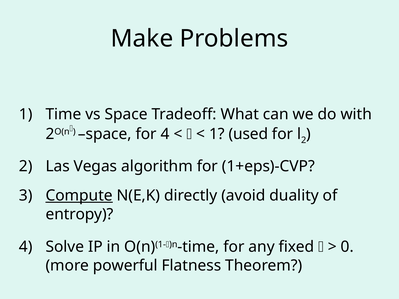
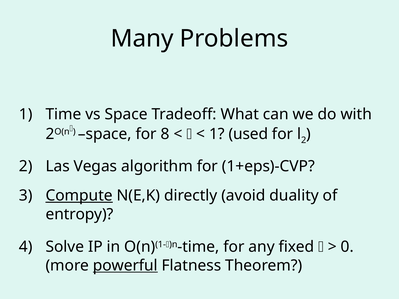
Make: Make -> Many
for 4: 4 -> 8
powerful underline: none -> present
